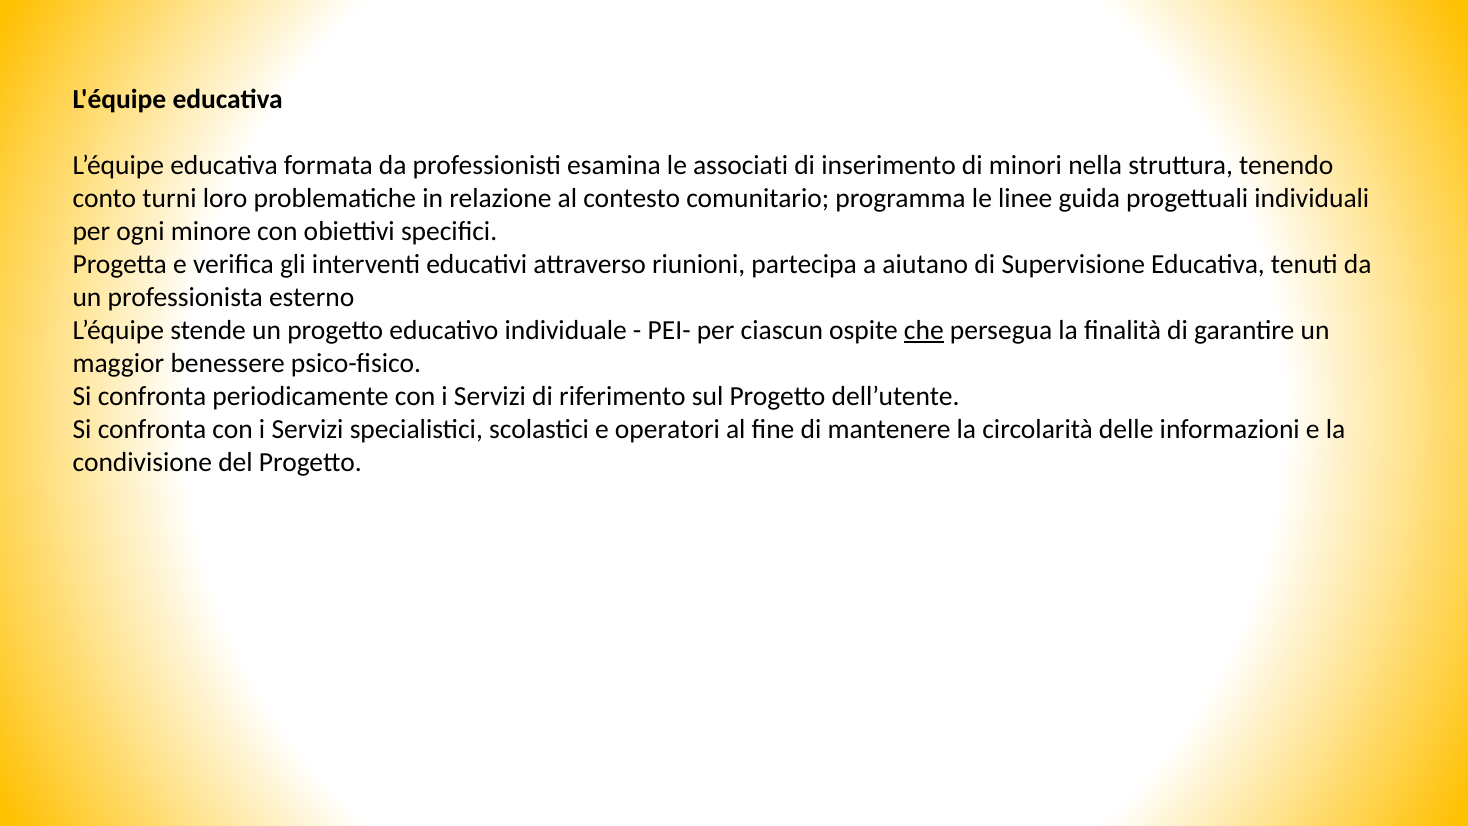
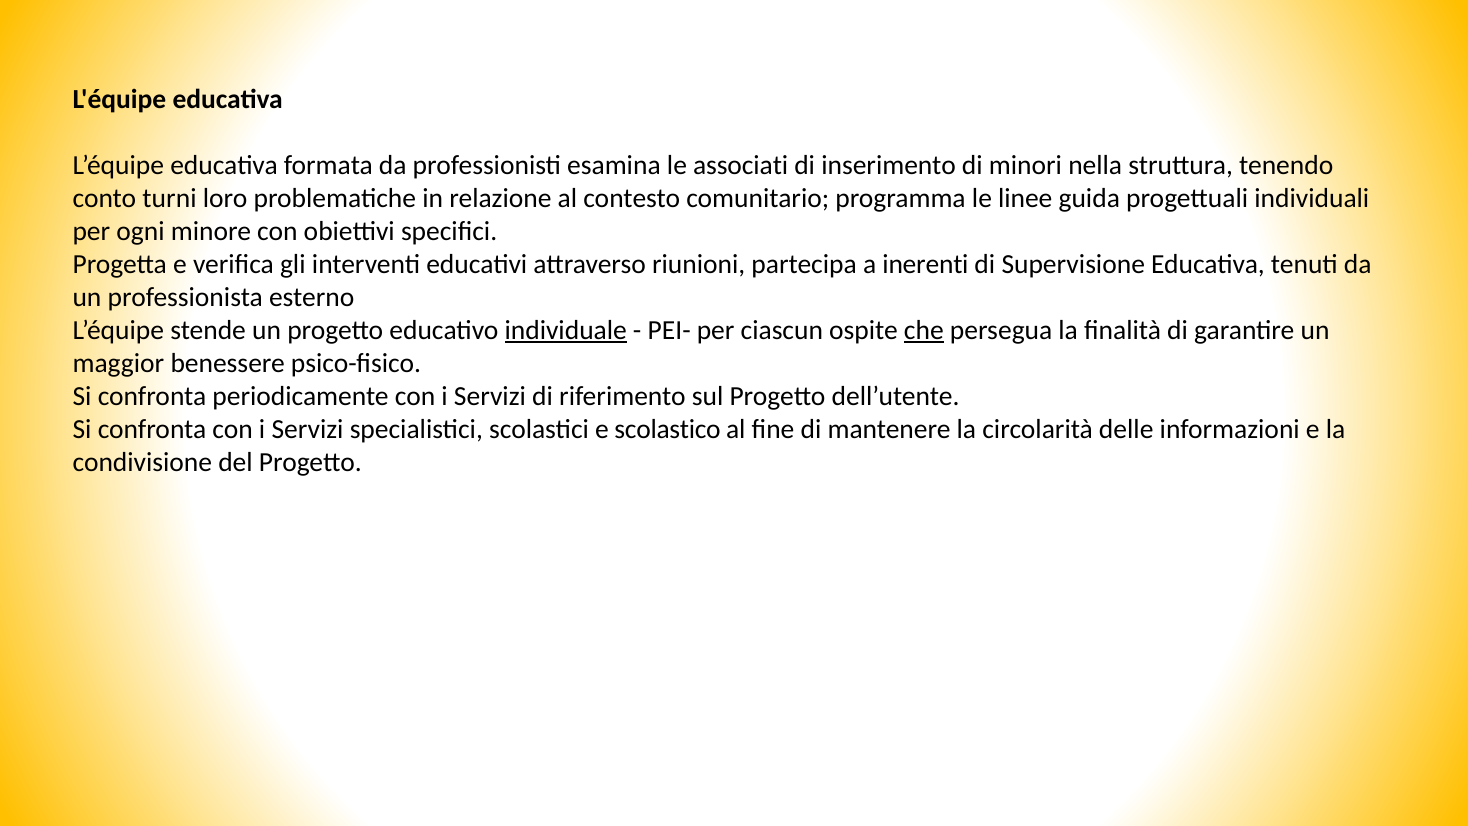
aiutano: aiutano -> inerenti
individuale underline: none -> present
operatori: operatori -> scolastico
